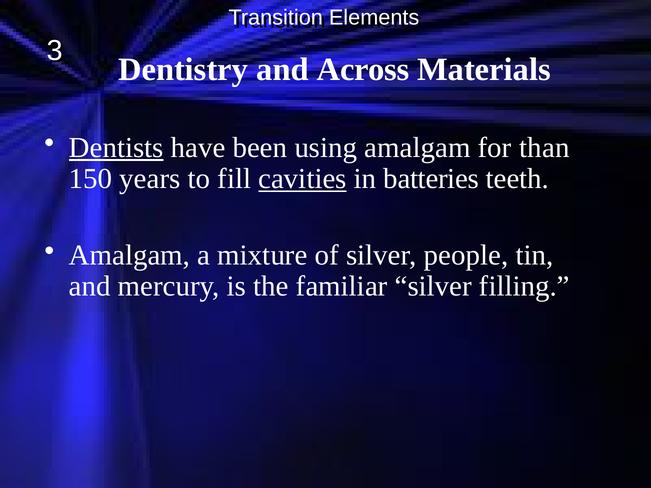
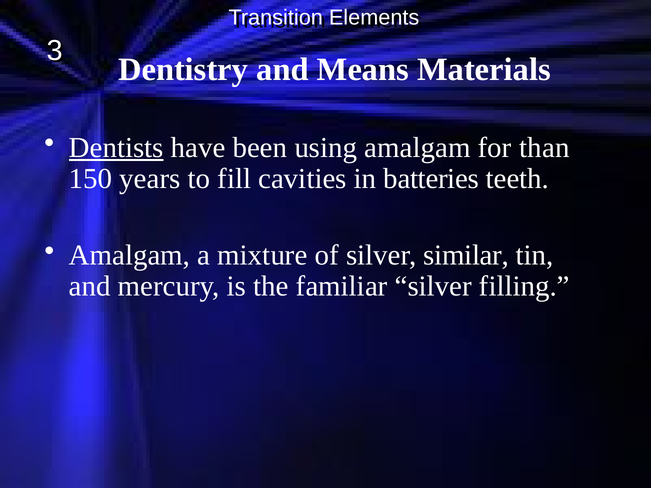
Across: Across -> Means
cavities underline: present -> none
people: people -> similar
